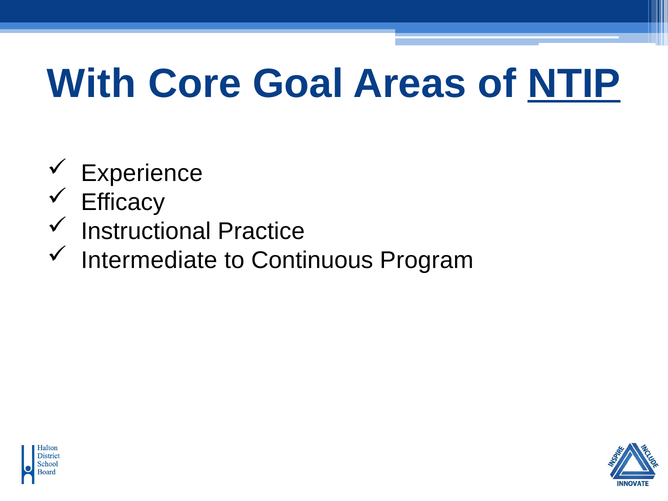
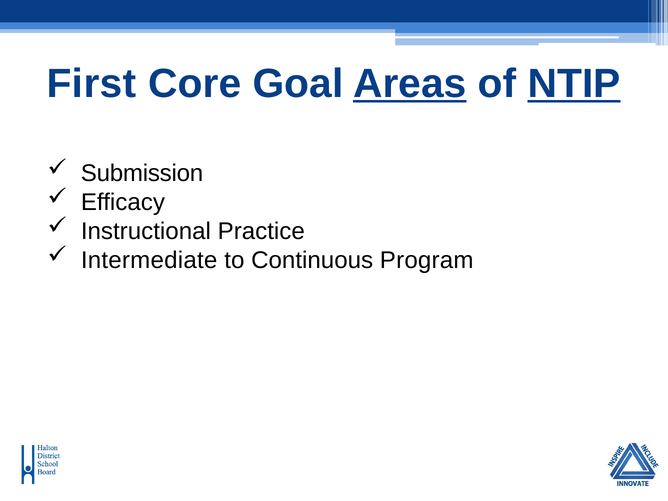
With: With -> First
Areas underline: none -> present
Experience: Experience -> Submission
